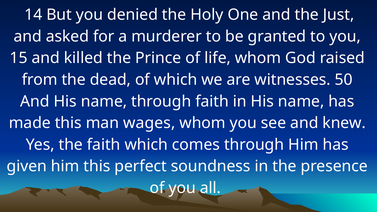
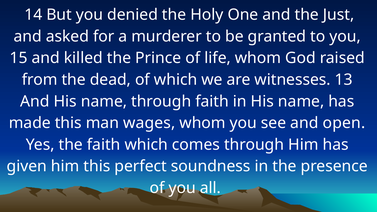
50: 50 -> 13
knew: knew -> open
